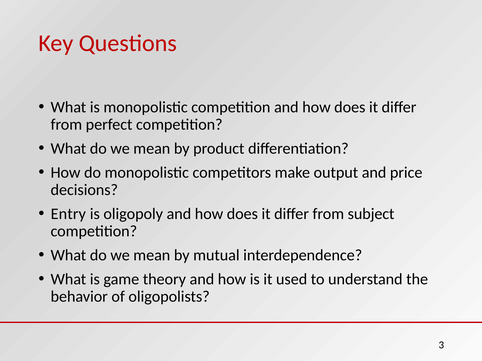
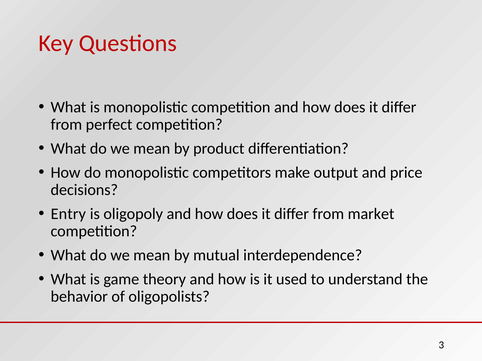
subject: subject -> market
